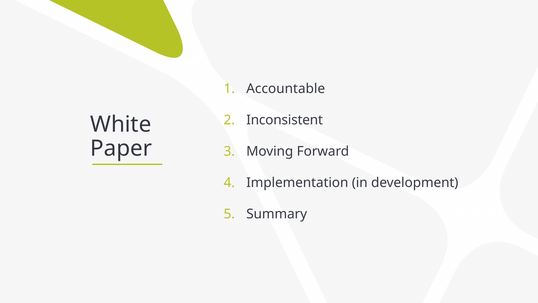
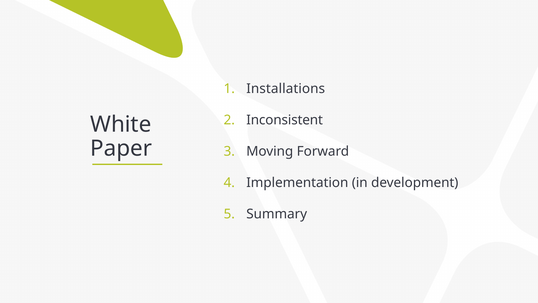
Accountable: Accountable -> Installations
